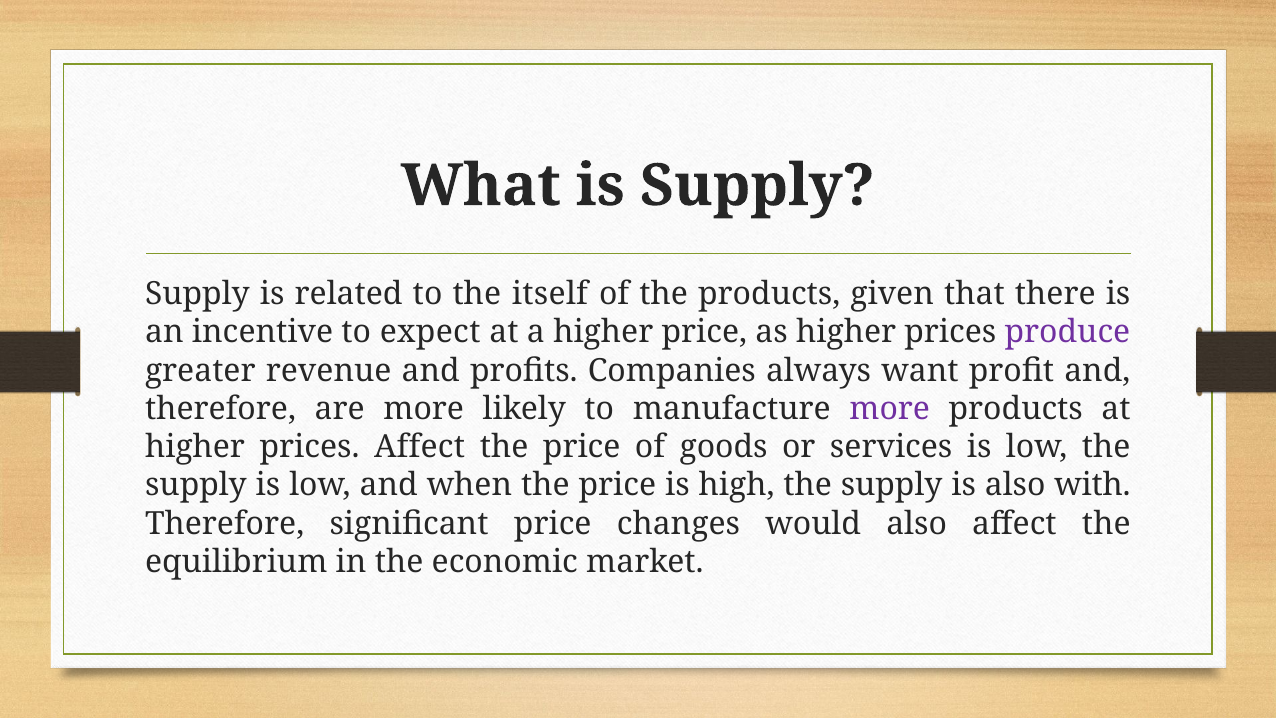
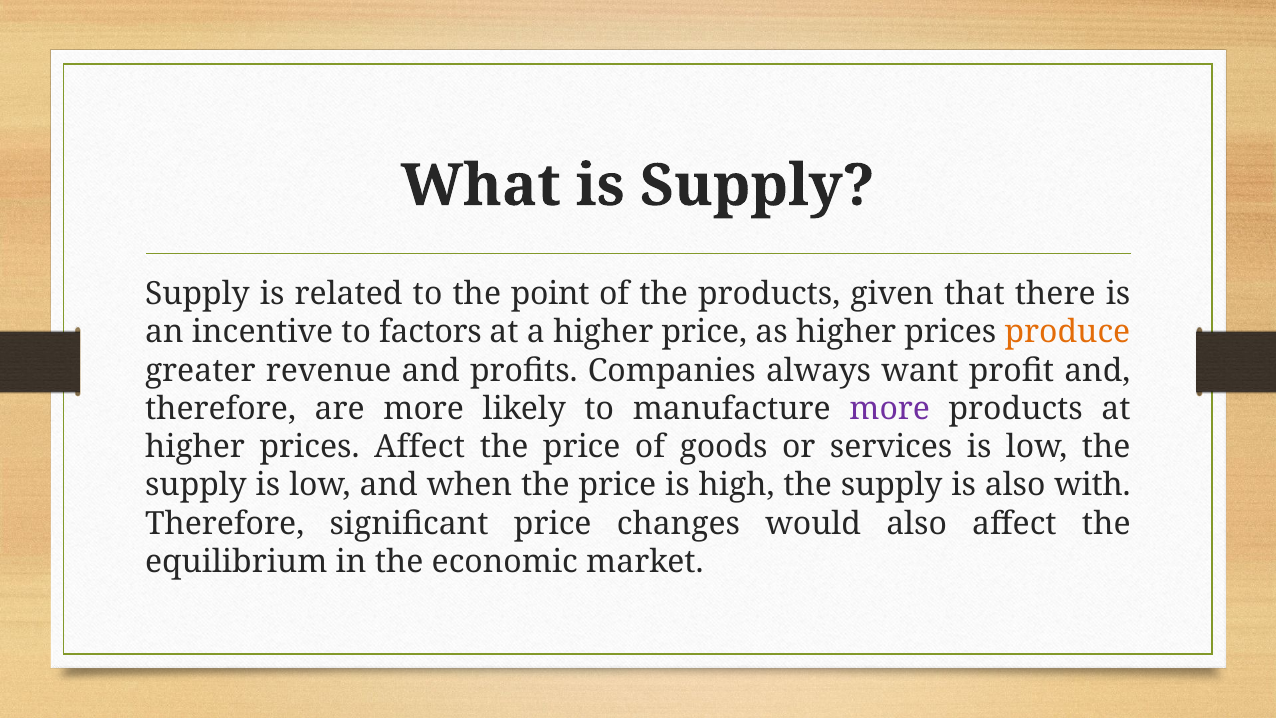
itself: itself -> point
expect: expect -> factors
produce colour: purple -> orange
